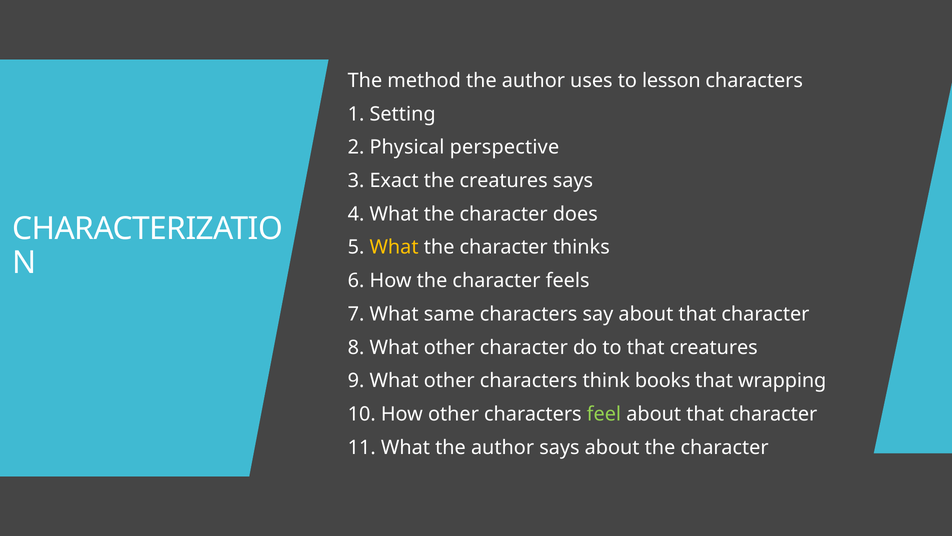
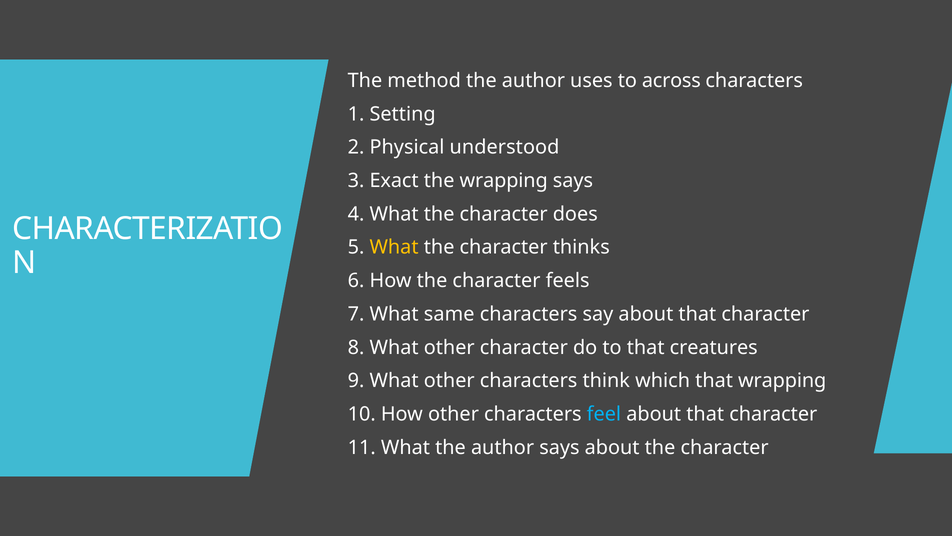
lesson: lesson -> across
perspective: perspective -> understood
the creatures: creatures -> wrapping
books: books -> which
feel colour: light green -> light blue
